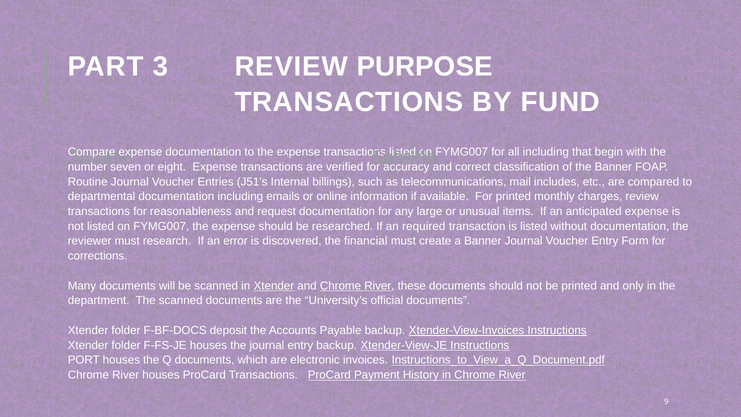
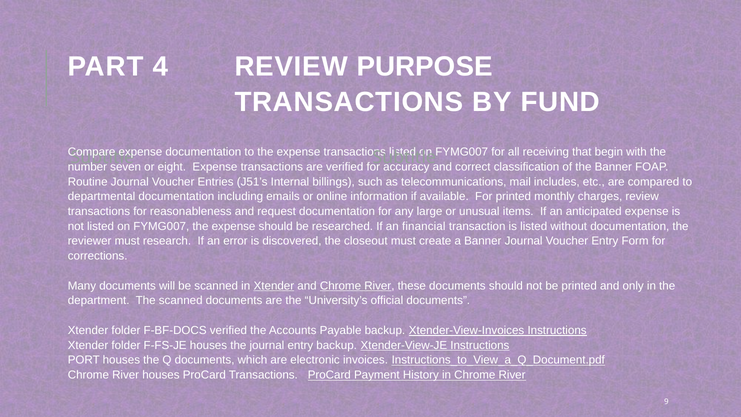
3: 3 -> 4
all including: including -> receiving
required: required -> financial
financial: financial -> closeout
F-BF-DOCS deposit: deposit -> verified
